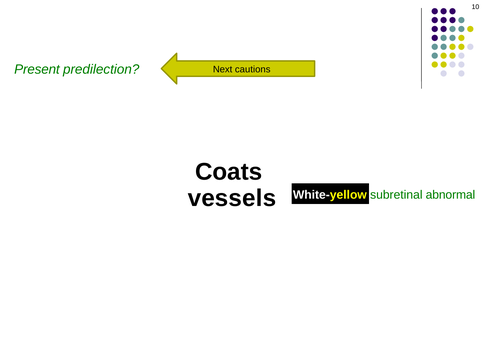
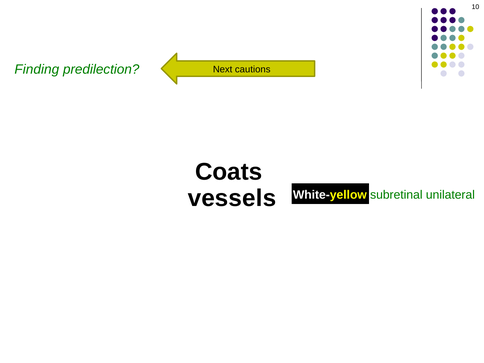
Present: Present -> Finding
abnormal: abnormal -> unilateral
